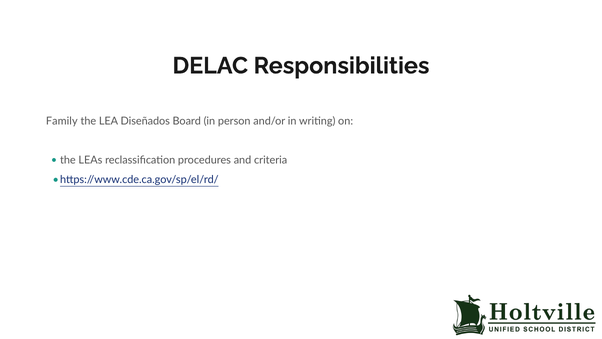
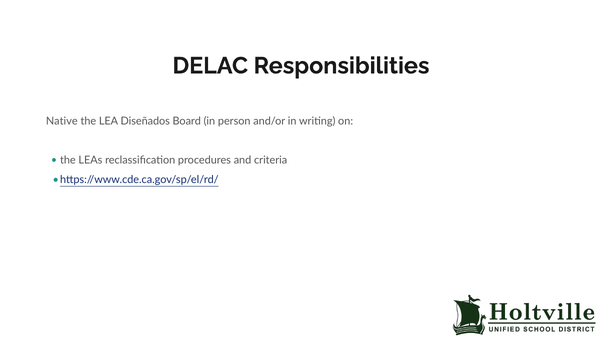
Family: Family -> Native
